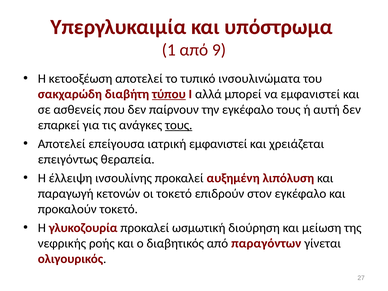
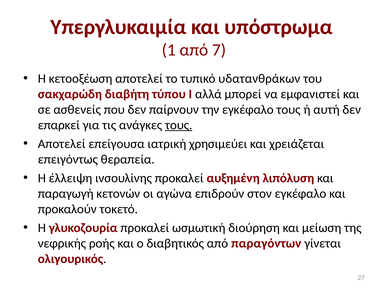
9: 9 -> 7
ινσουλινώματα: ινσουλινώματα -> υδατανθράκων
τύπου underline: present -> none
ιατρική εμφανιστεί: εμφανιστεί -> χρησιμεύει
οι τοκετό: τοκετό -> αγώνα
